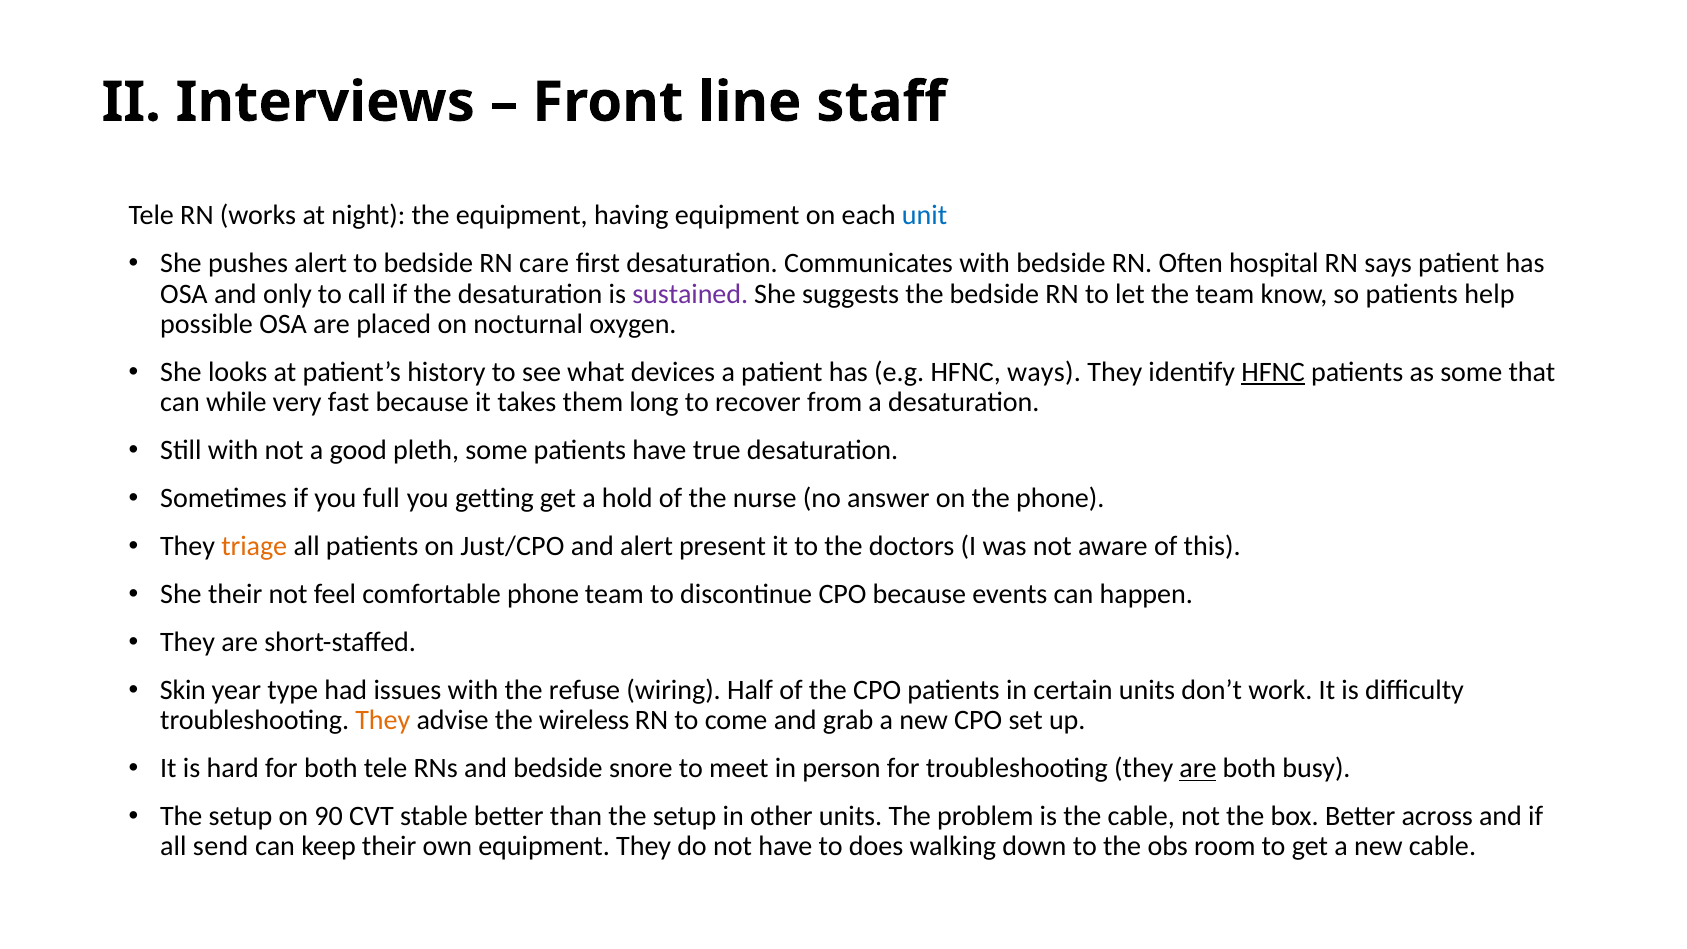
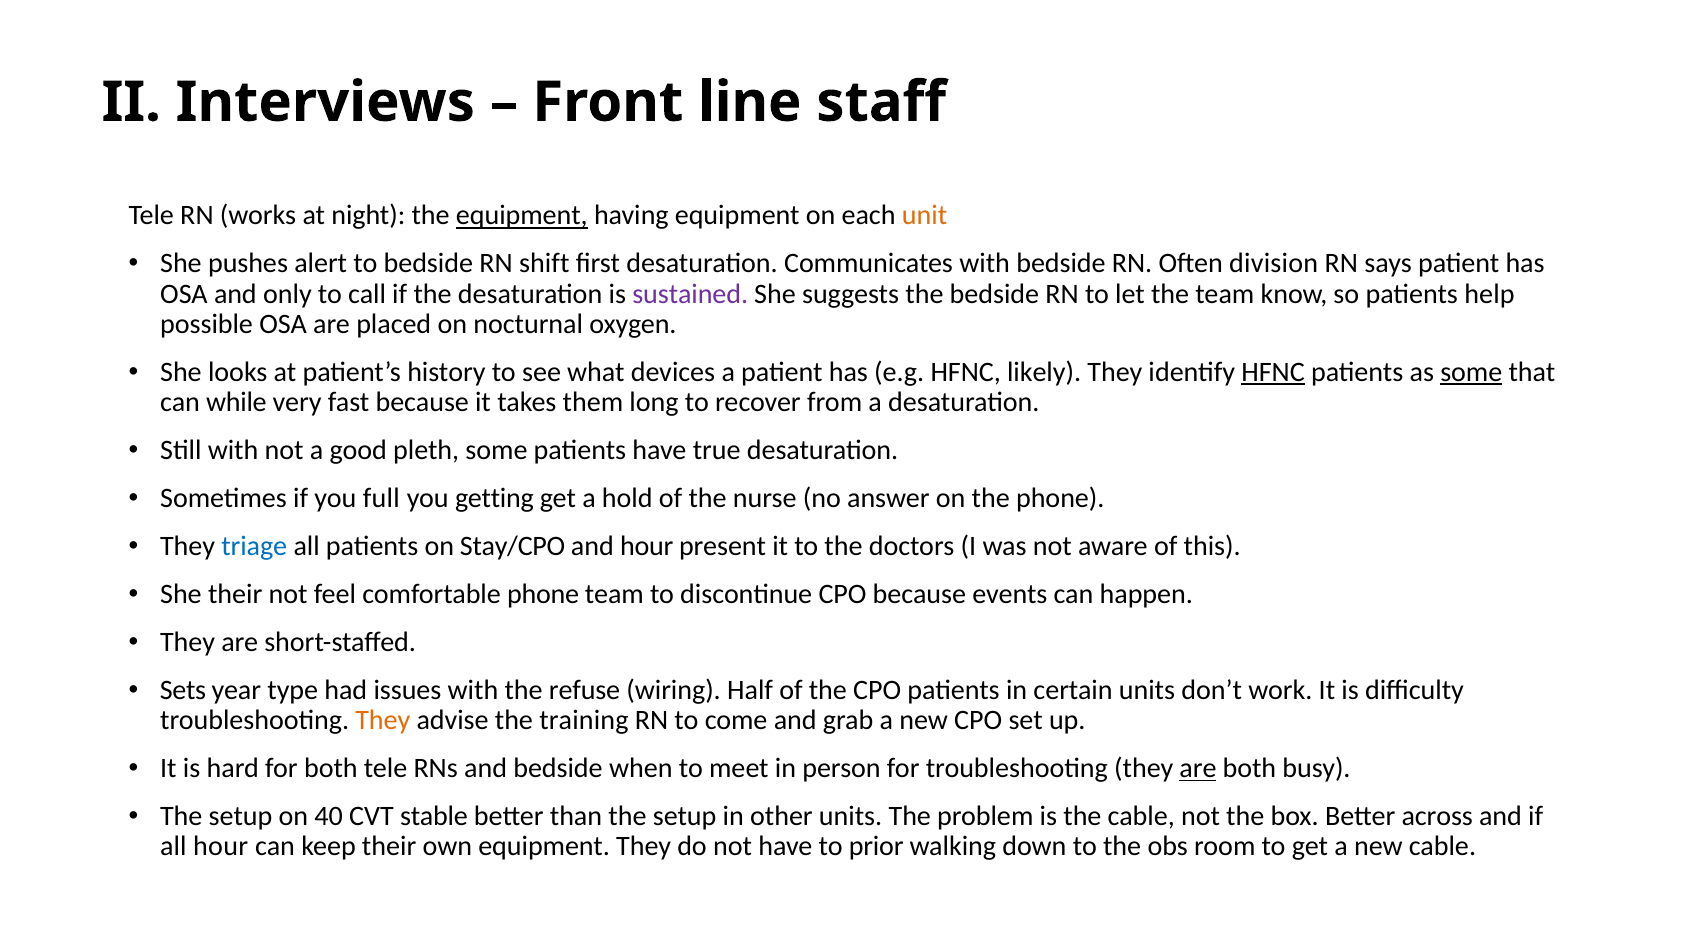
equipment at (522, 216) underline: none -> present
unit colour: blue -> orange
care: care -> shift
hospital: hospital -> division
ways: ways -> likely
some at (1471, 372) underline: none -> present
triage colour: orange -> blue
Just/CPO: Just/CPO -> Stay/CPO
and alert: alert -> hour
Skin: Skin -> Sets
wireless: wireless -> training
snore: snore -> when
90: 90 -> 40
all send: send -> hour
does: does -> prior
